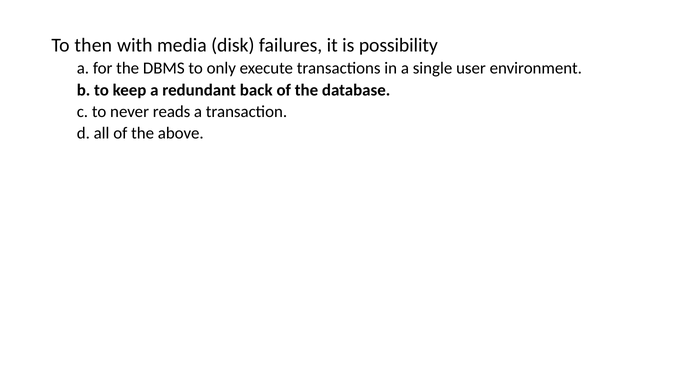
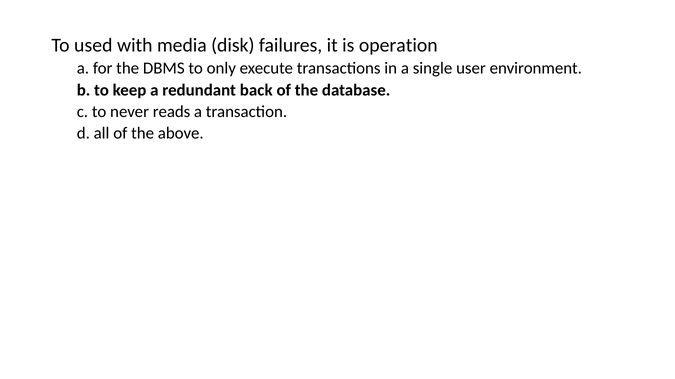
then: then -> used
possibility: possibility -> operation
